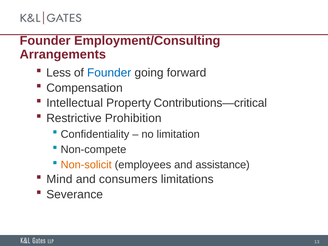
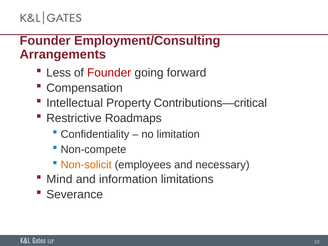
Founder at (109, 73) colour: blue -> red
Prohibition: Prohibition -> Roadmaps
assistance: assistance -> necessary
consumers: consumers -> information
